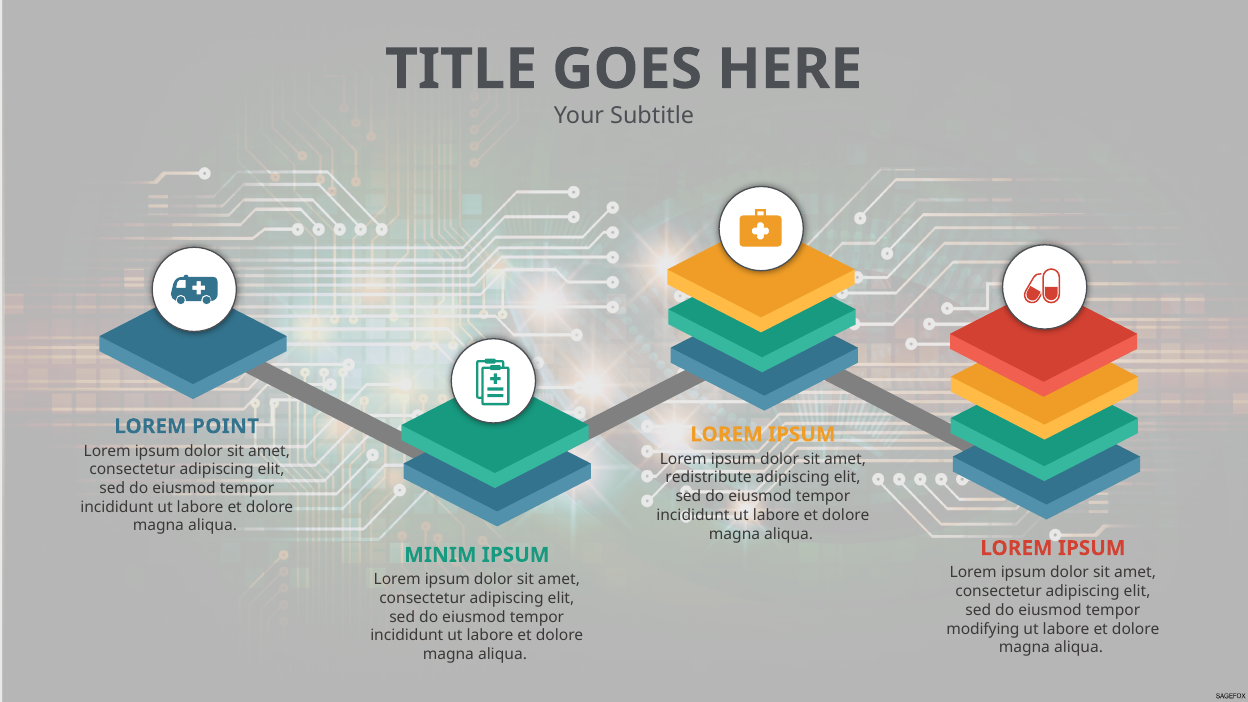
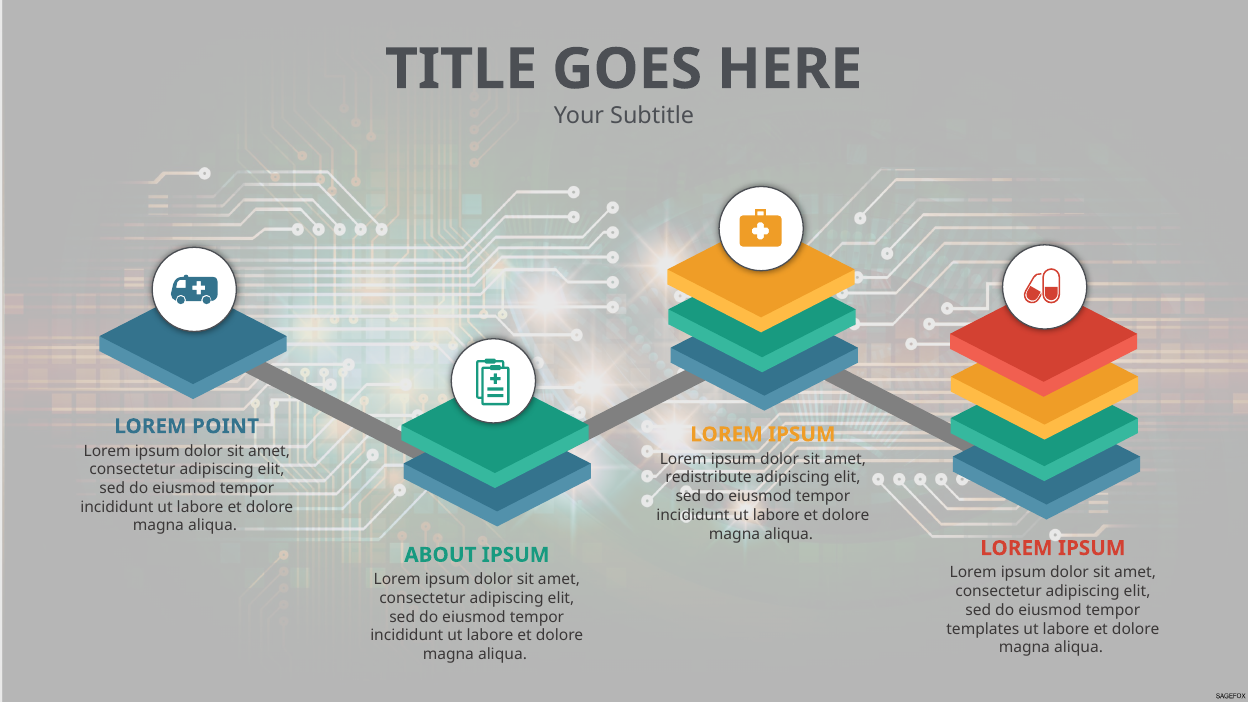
MINIM: MINIM -> ABOUT
modifying: modifying -> templates
